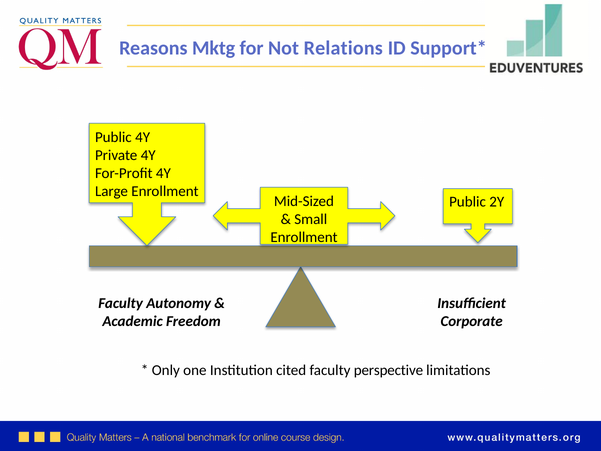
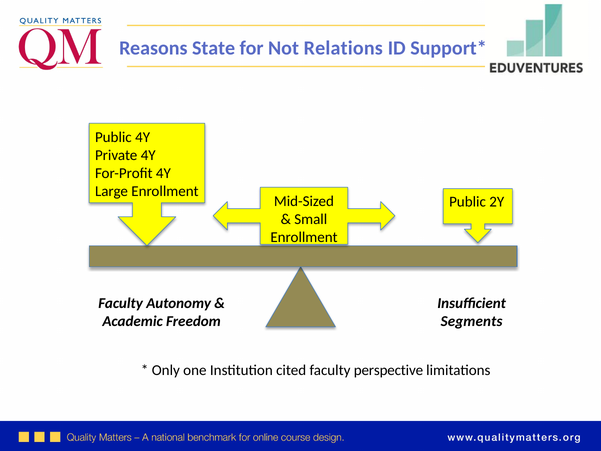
Mktg: Mktg -> State
Corporate: Corporate -> Segments
